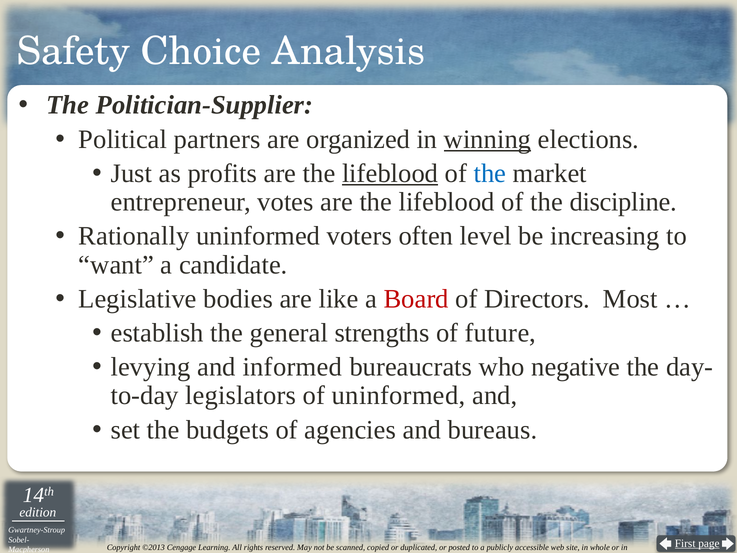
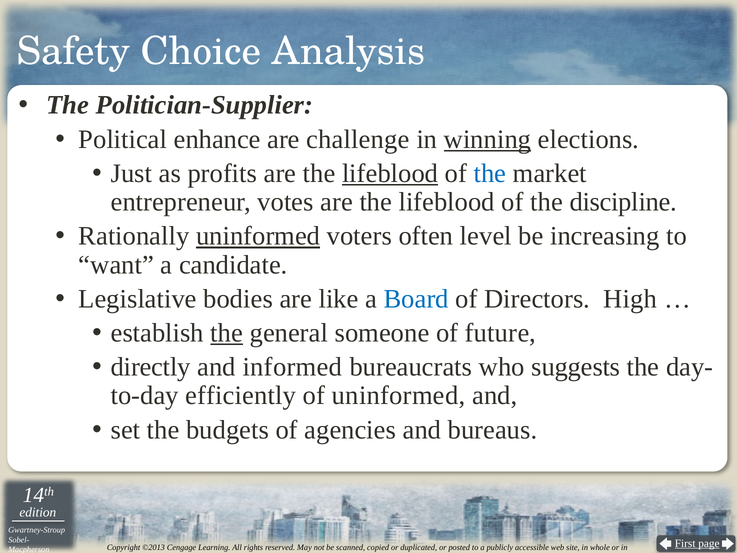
partners: partners -> enhance
organized: organized -> challenge
uninformed at (258, 236) underline: none -> present
Board colour: red -> blue
Most: Most -> High
the at (227, 333) underline: none -> present
strengths: strengths -> someone
levying: levying -> directly
negative: negative -> suggests
legislators: legislators -> efficiently
